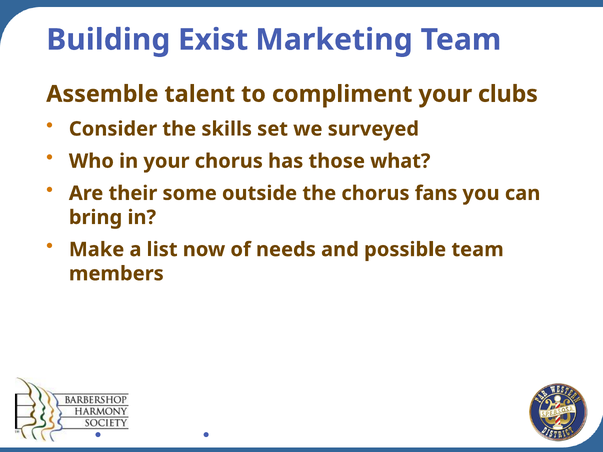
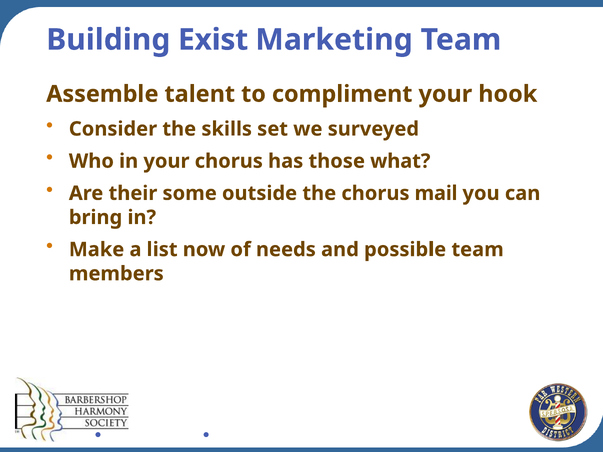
clubs: clubs -> hook
fans: fans -> mail
